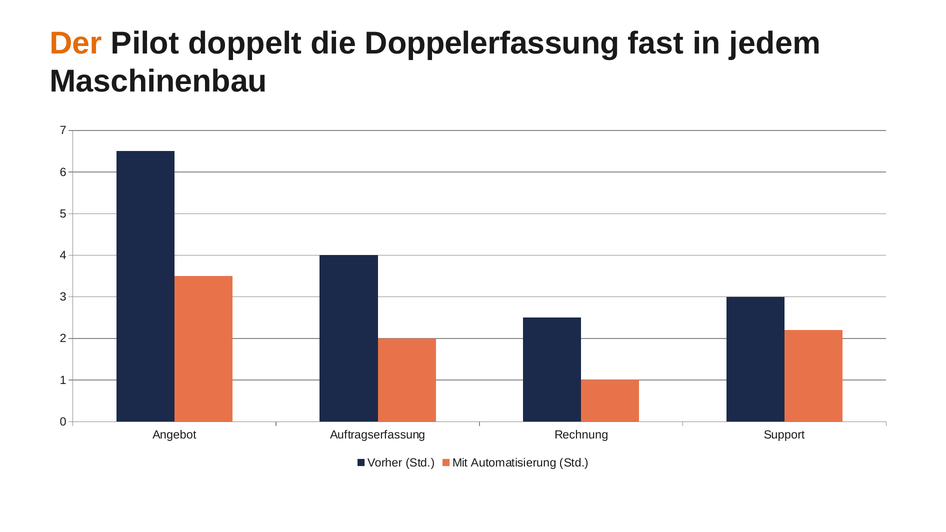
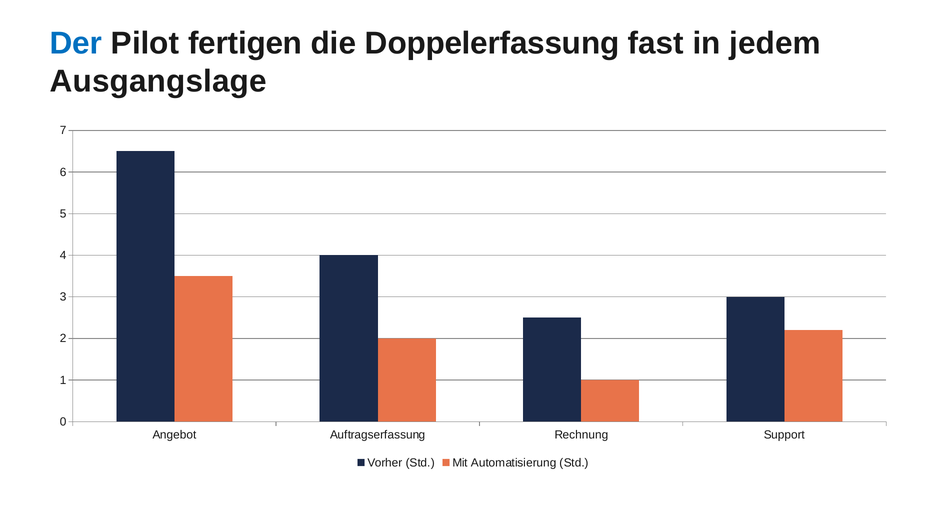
Der colour: orange -> blue
doppelt: doppelt -> fertigen
Maschinenbau: Maschinenbau -> Ausgangslage
